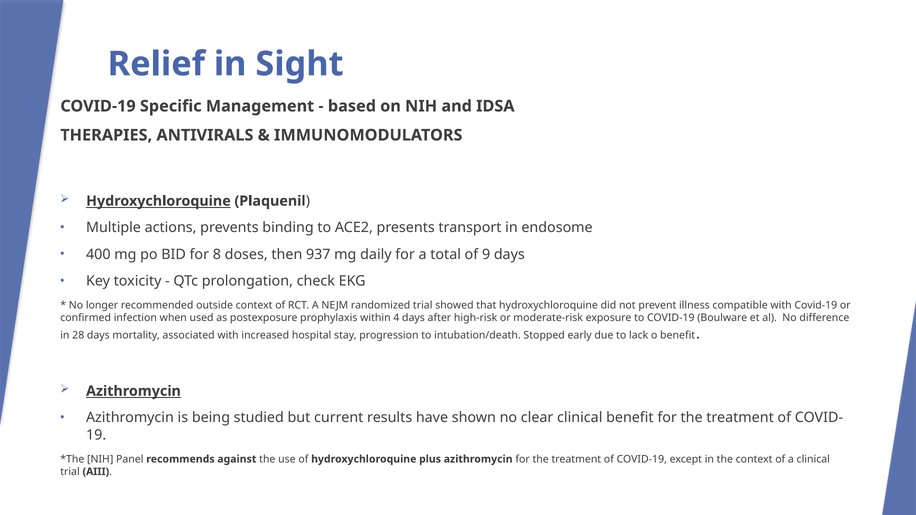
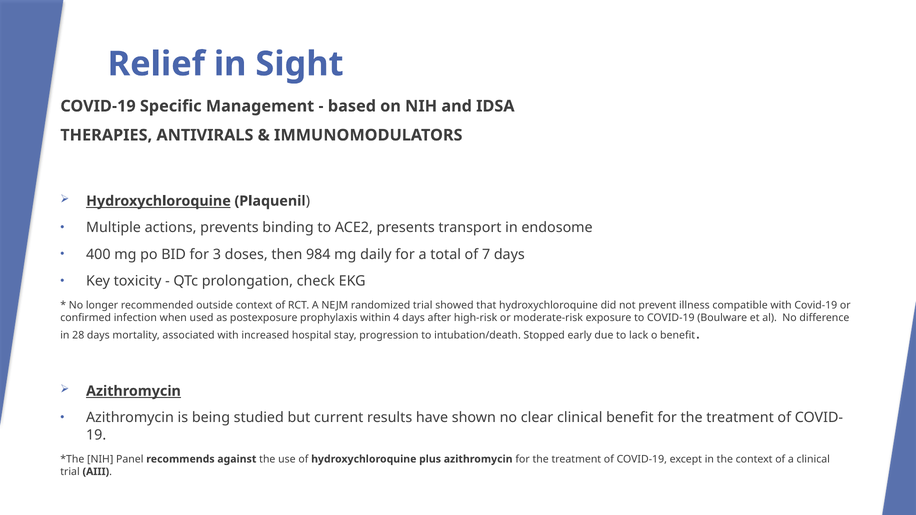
8: 8 -> 3
937: 937 -> 984
9: 9 -> 7
